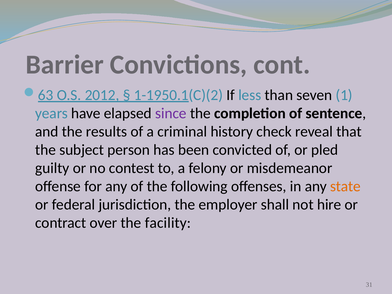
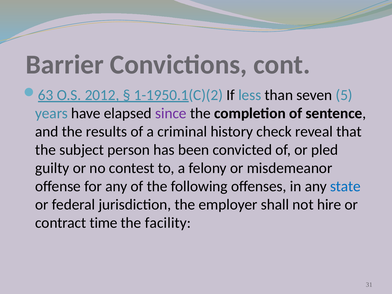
1: 1 -> 5
state colour: orange -> blue
over: over -> time
